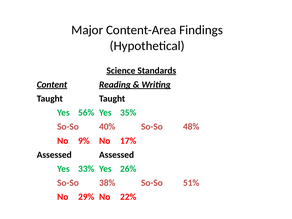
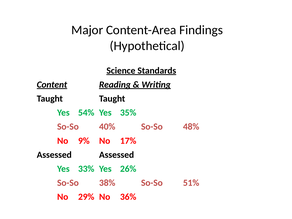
56%: 56% -> 54%
22%: 22% -> 36%
